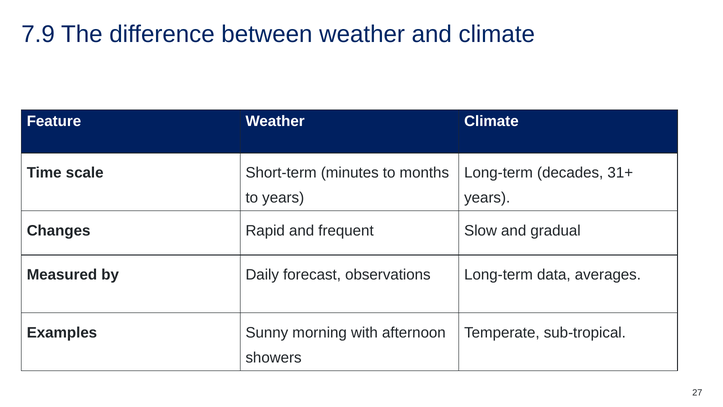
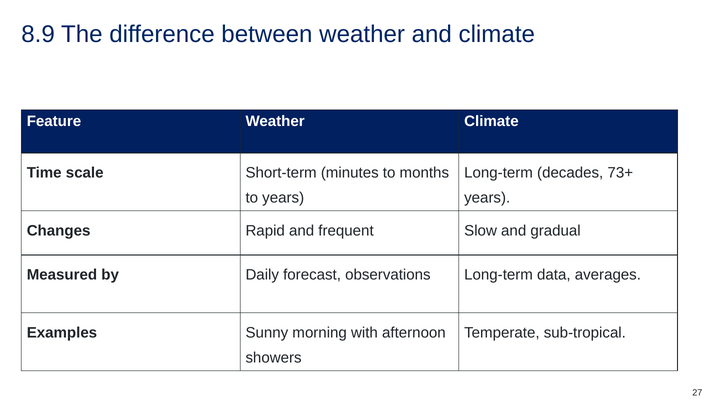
7.9: 7.9 -> 8.9
31+: 31+ -> 73+
